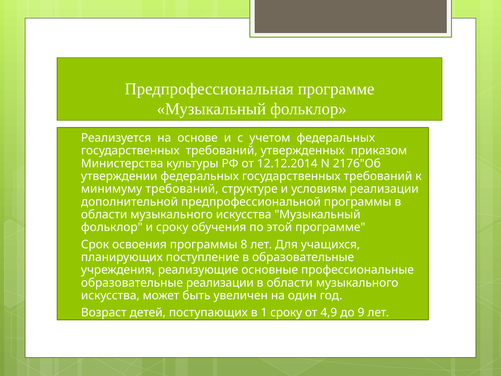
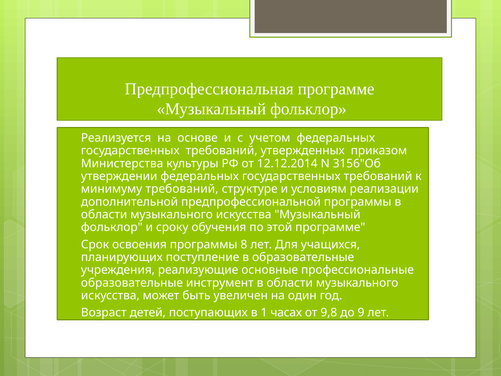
2176"Об: 2176"Об -> 3156"Об
образовательные реализации: реализации -> инструмент
1 сроку: сроку -> часах
4,9: 4,9 -> 9,8
